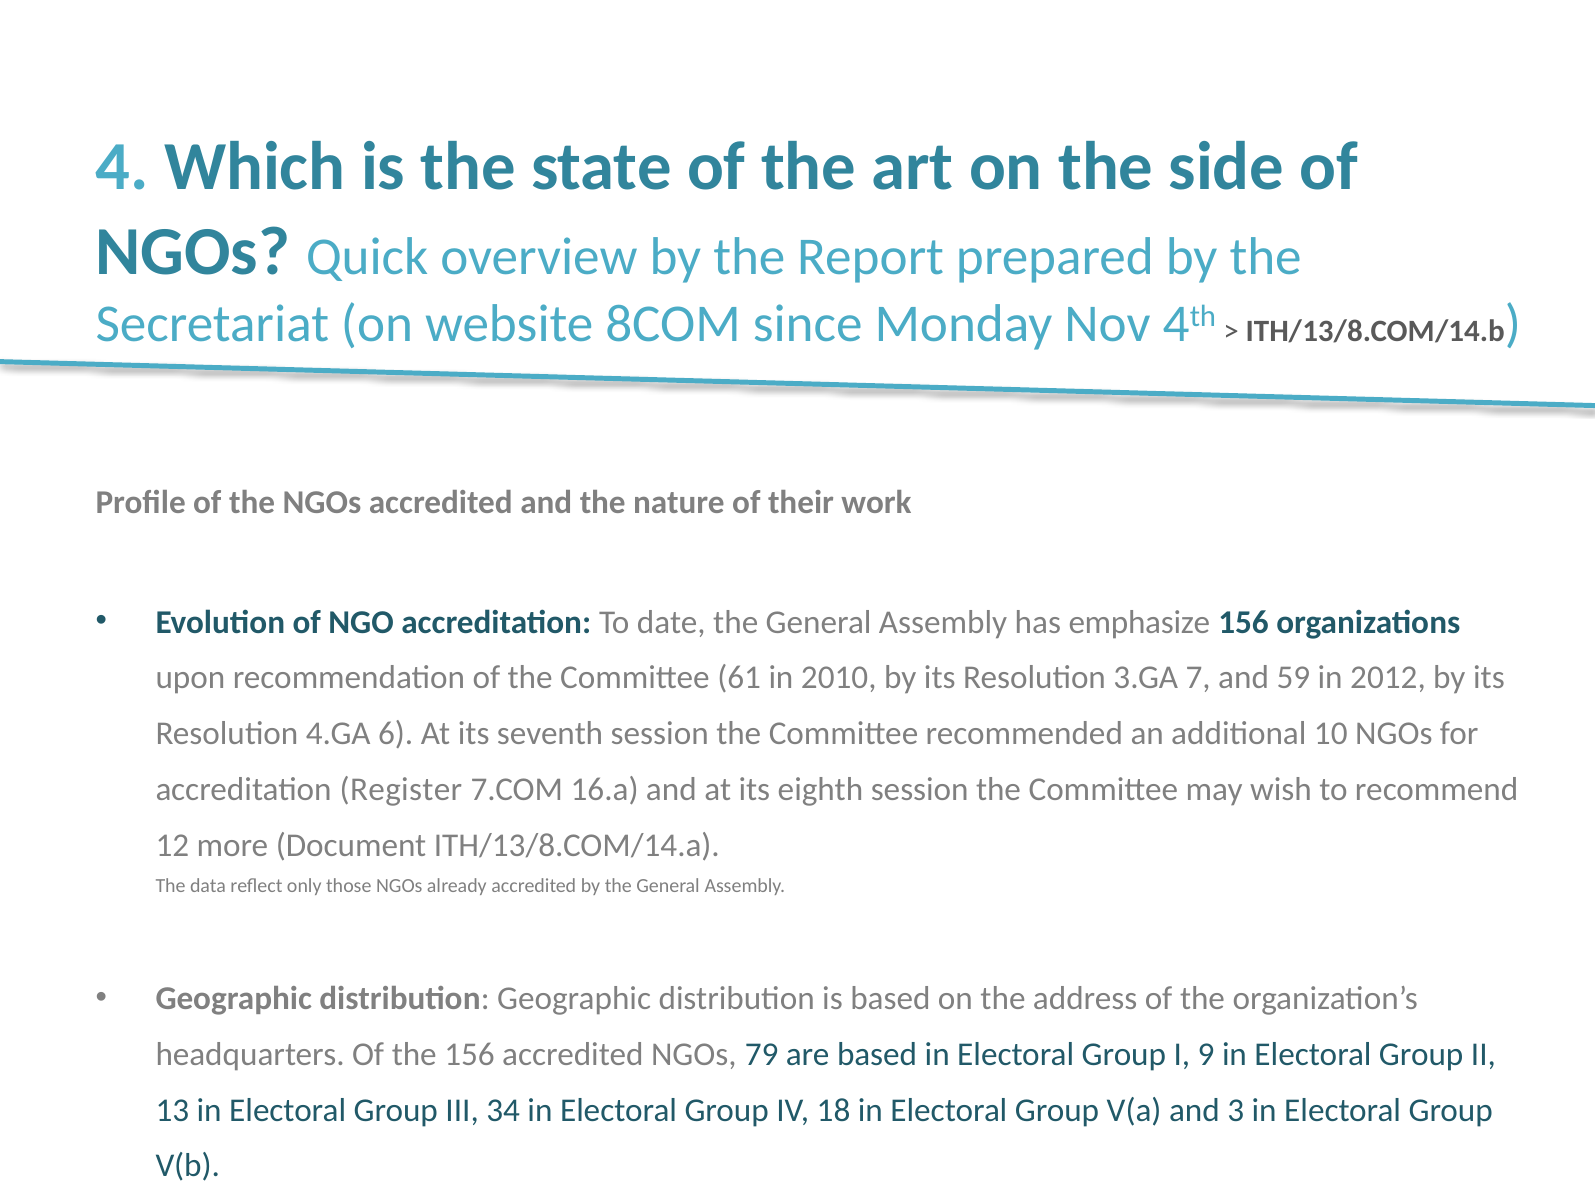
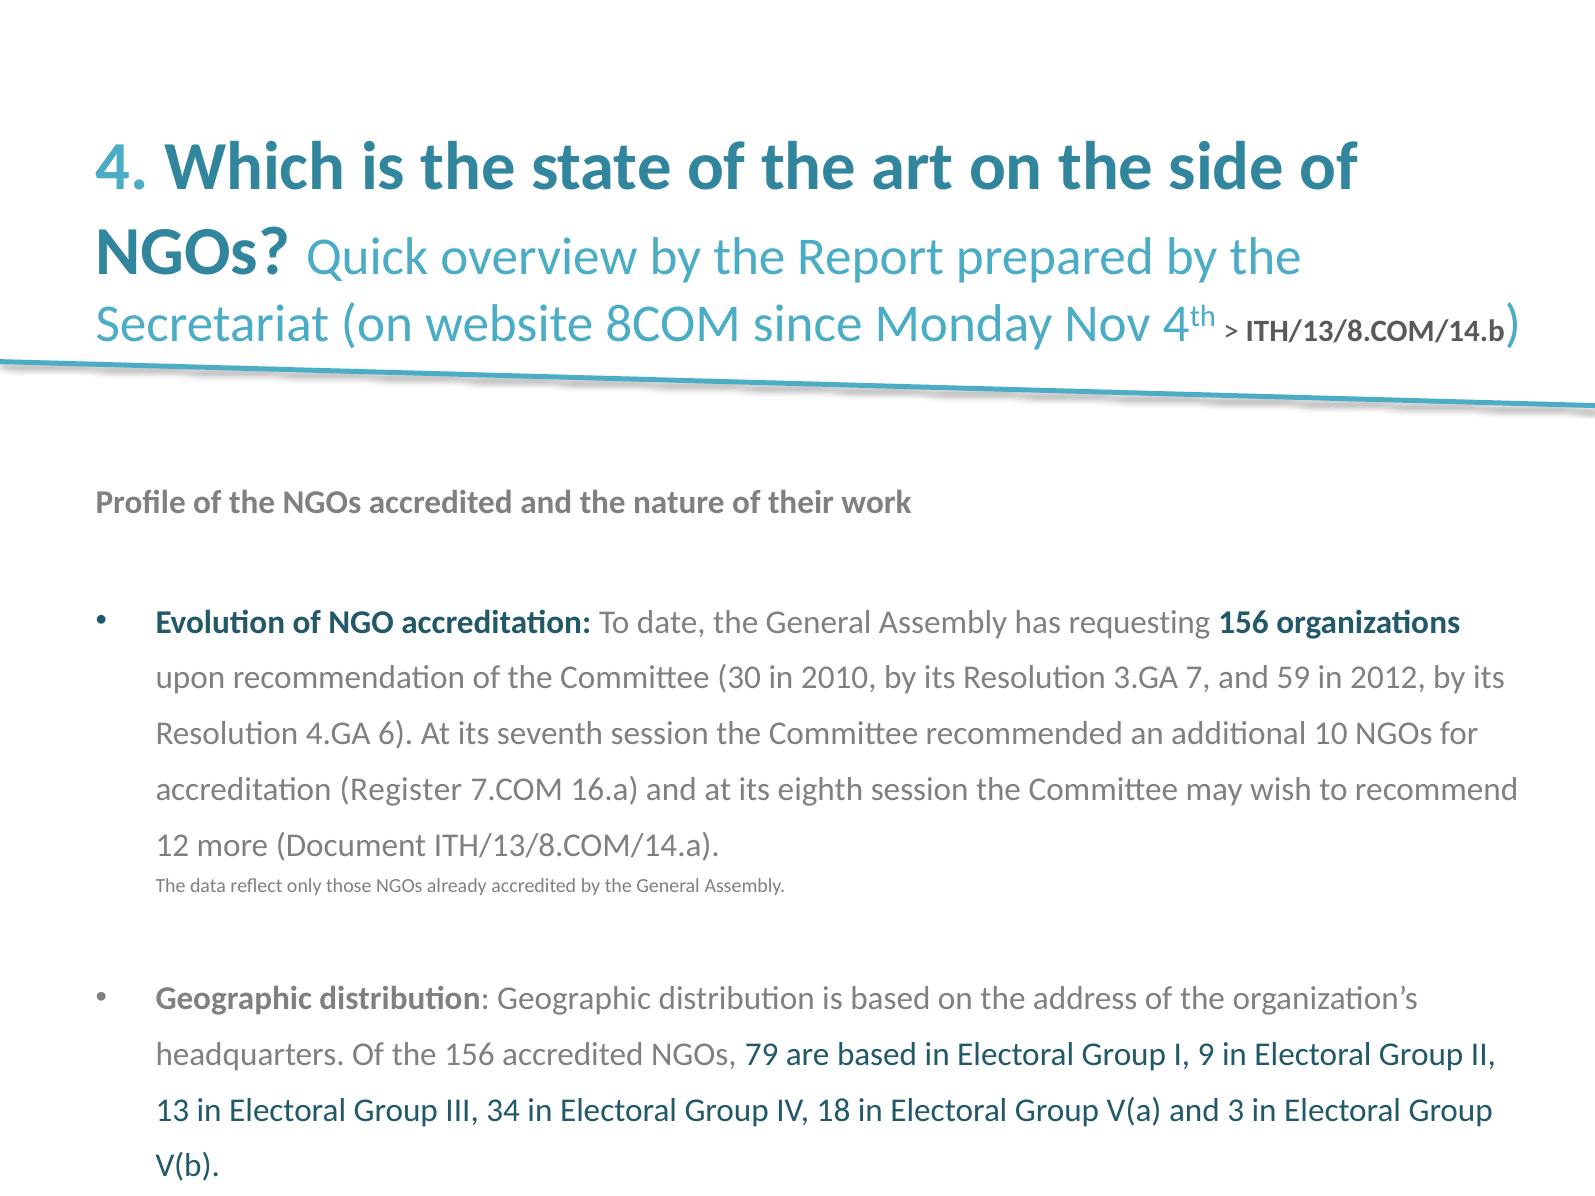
emphasize: emphasize -> requesting
61: 61 -> 30
